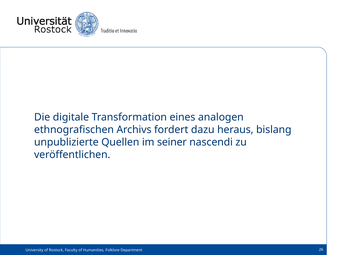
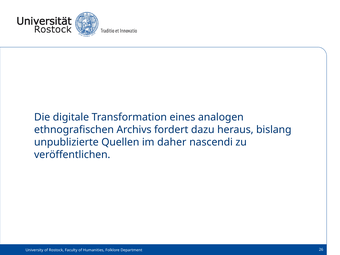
seiner: seiner -> daher
